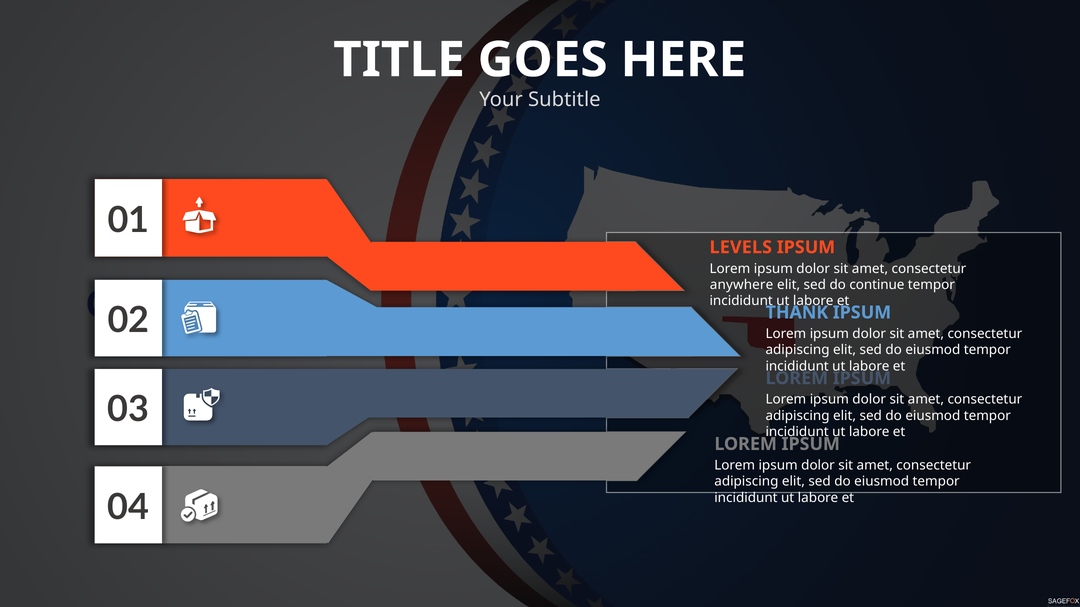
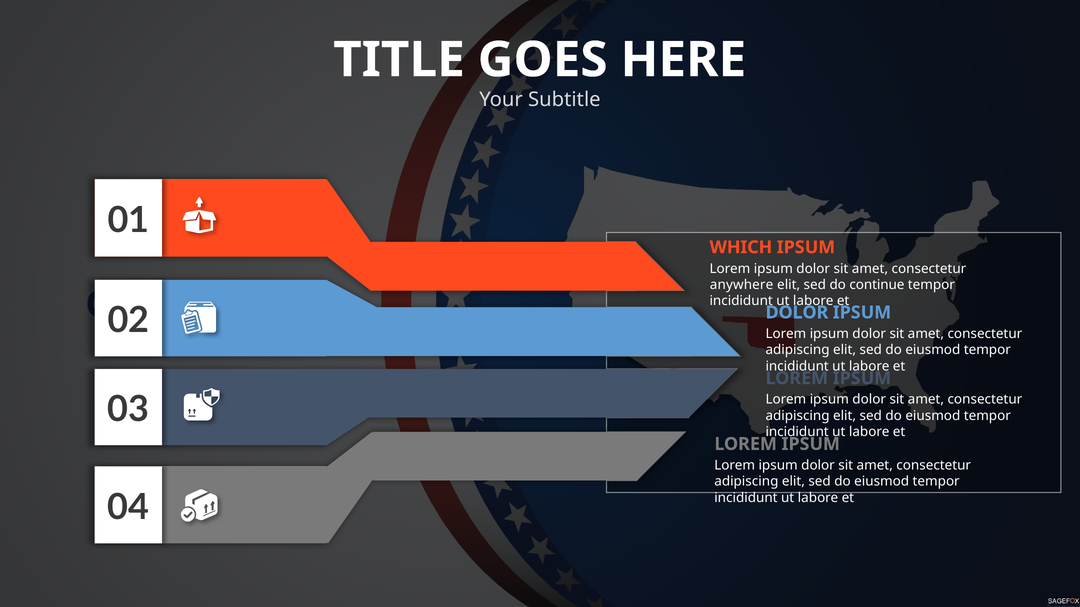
LEVELS: LEVELS -> WHICH
THANK at (797, 313): THANK -> DOLOR
